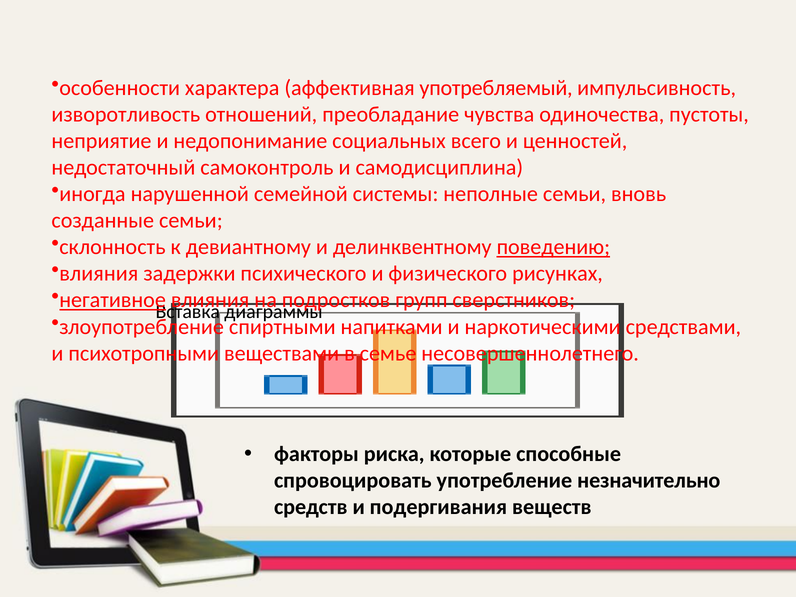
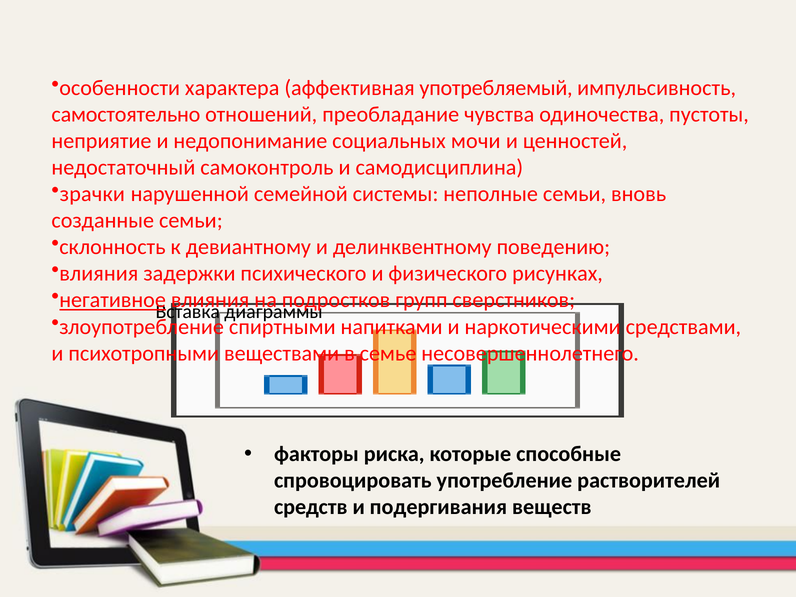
изворотливость: изворотливость -> самостоятельно
всего: всего -> мочи
иногда: иногда -> зрачки
поведению underline: present -> none
незначительно: незначительно -> растворителей
